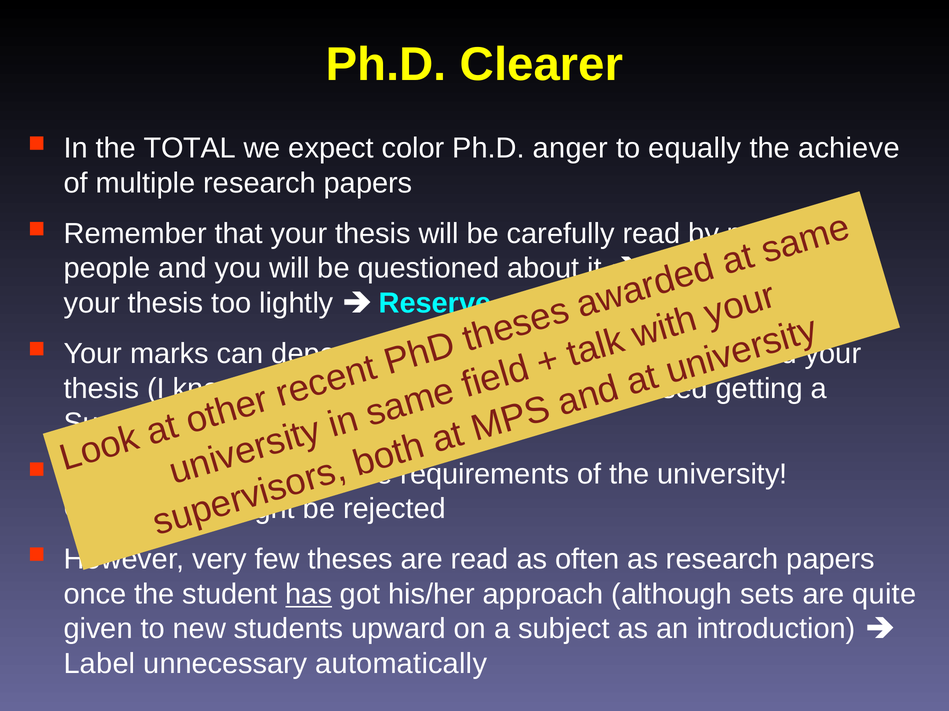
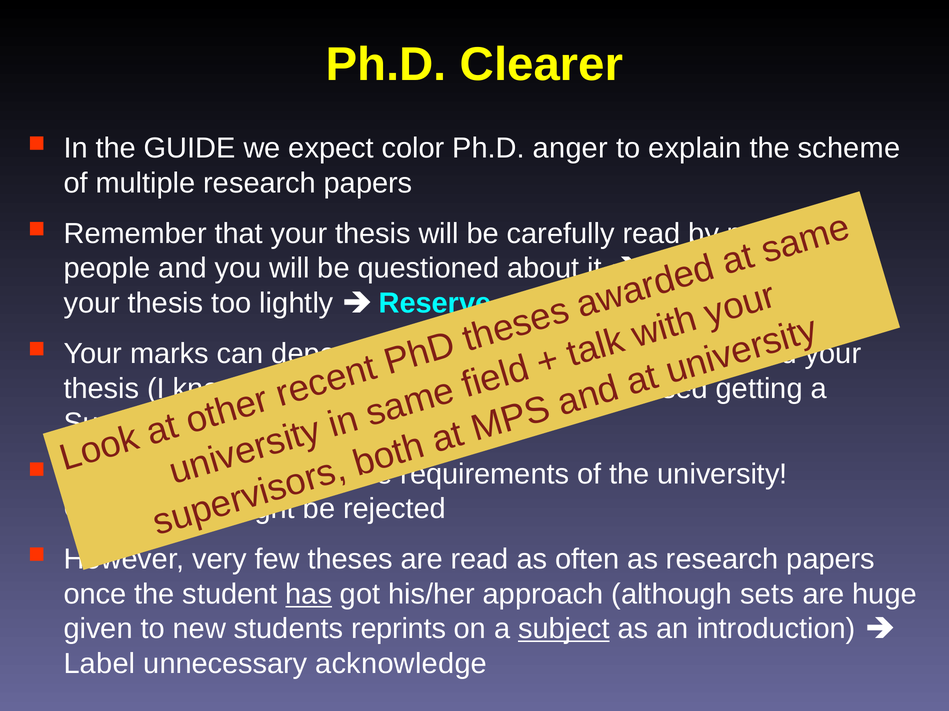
TOTAL: TOTAL -> GUIDE
equally: equally -> explain
achieve: achieve -> scheme
quite: quite -> huge
upward: upward -> reprints
subject underline: none -> present
automatically: automatically -> acknowledge
